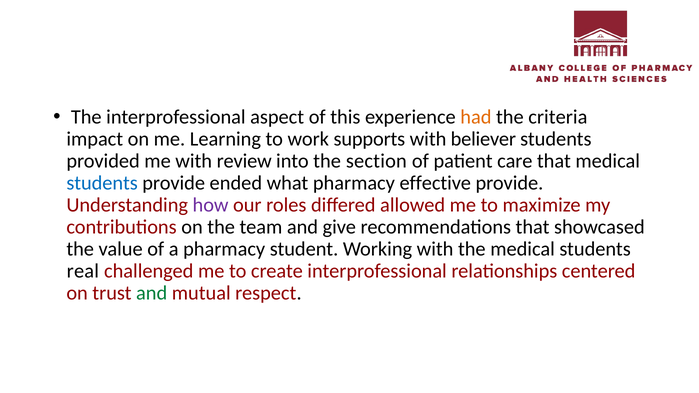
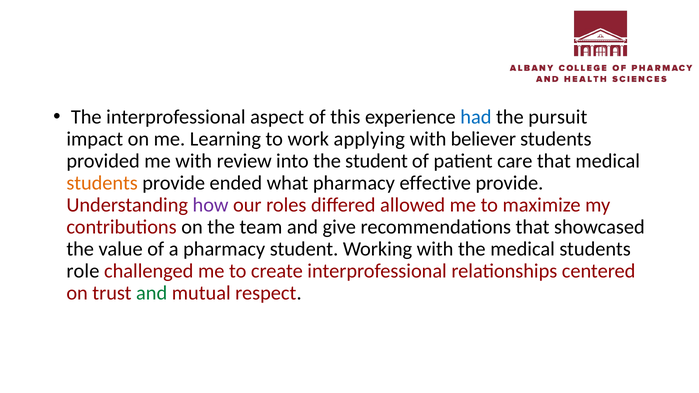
had colour: orange -> blue
criteria: criteria -> pursuit
supports: supports -> applying
the section: section -> student
students at (102, 183) colour: blue -> orange
real: real -> role
